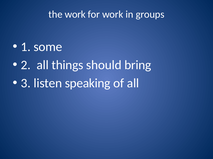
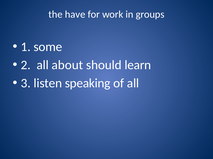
the work: work -> have
things: things -> about
bring: bring -> learn
